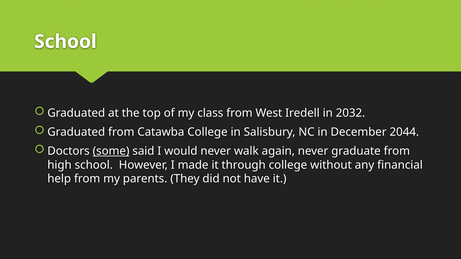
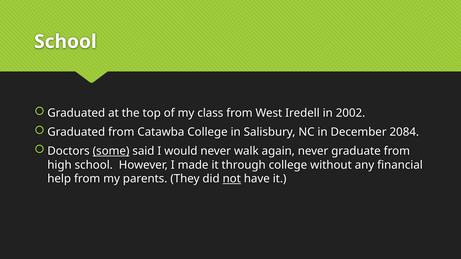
2032: 2032 -> 2002
2044: 2044 -> 2084
not underline: none -> present
